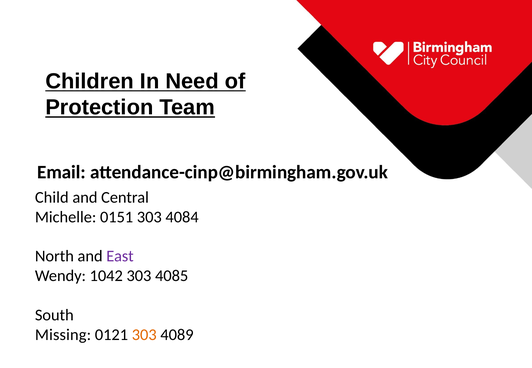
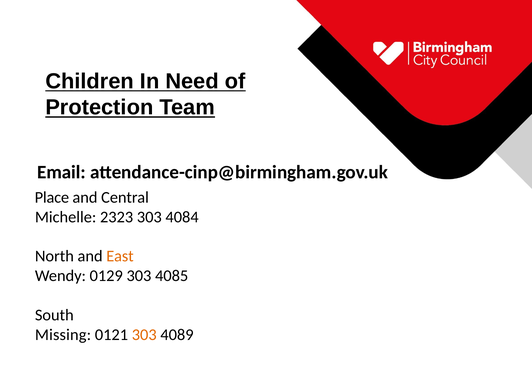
Child: Child -> Place
0151: 0151 -> 2323
East colour: purple -> orange
1042: 1042 -> 0129
